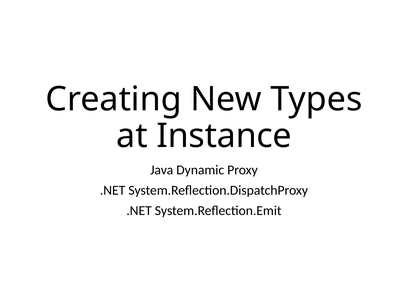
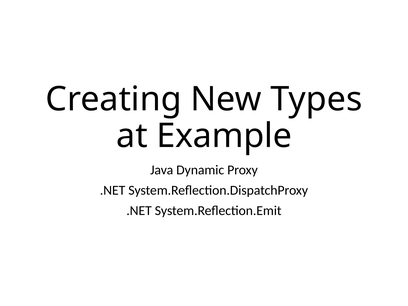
Instance: Instance -> Example
